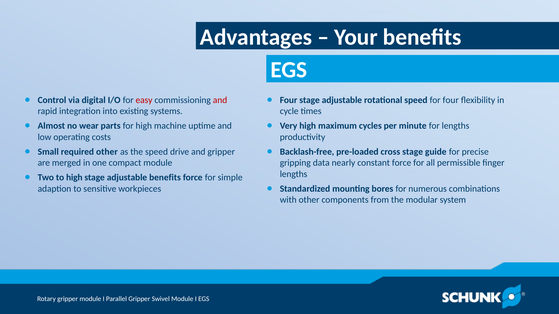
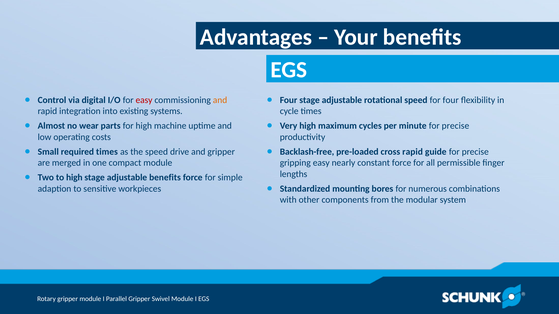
and at (220, 100) colour: red -> orange
minute for lengths: lengths -> precise
required other: other -> times
cross stage: stage -> rapid
gripping data: data -> easy
